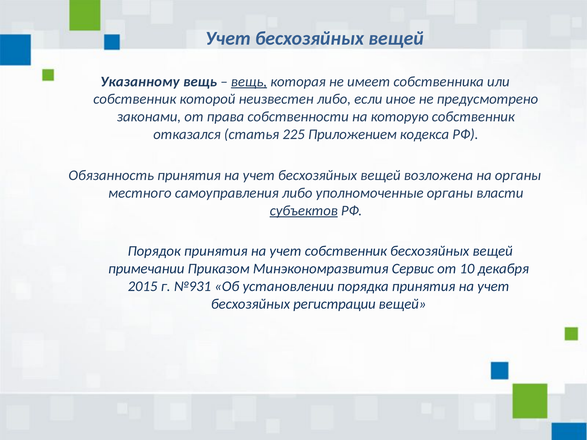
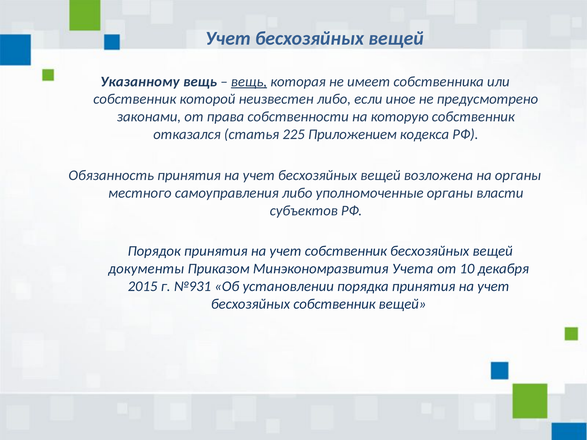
субъектов underline: present -> none
примечании: примечании -> документы
Сервис: Сервис -> Учета
бесхозяйных регистрации: регистрации -> собственник
